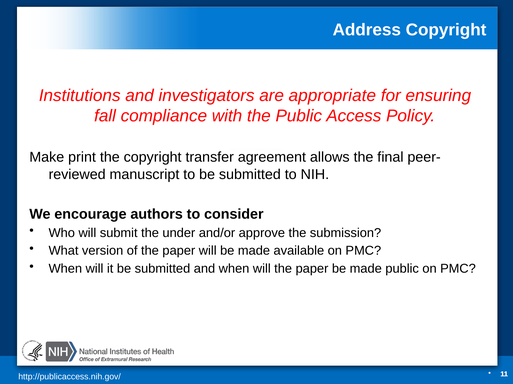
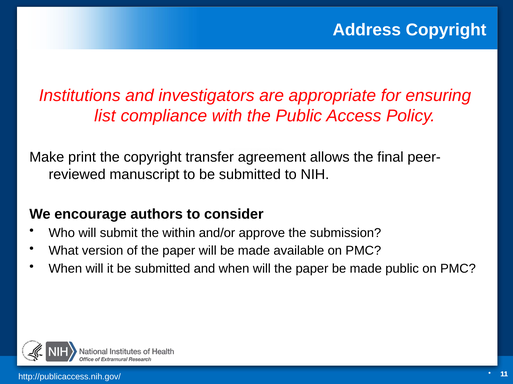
fall: fall -> list
under: under -> within
